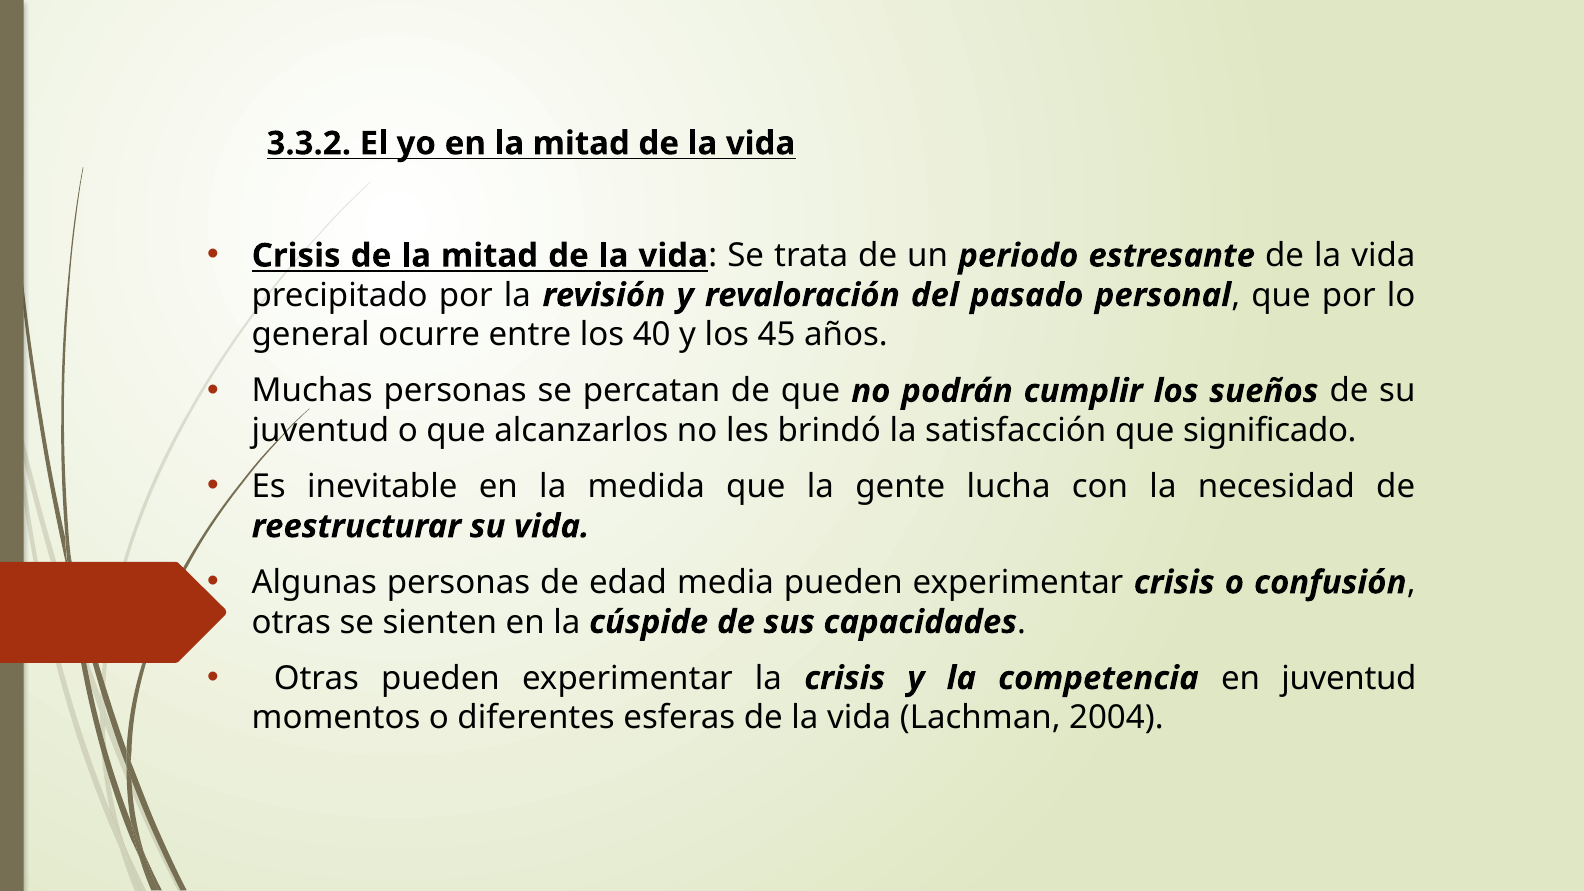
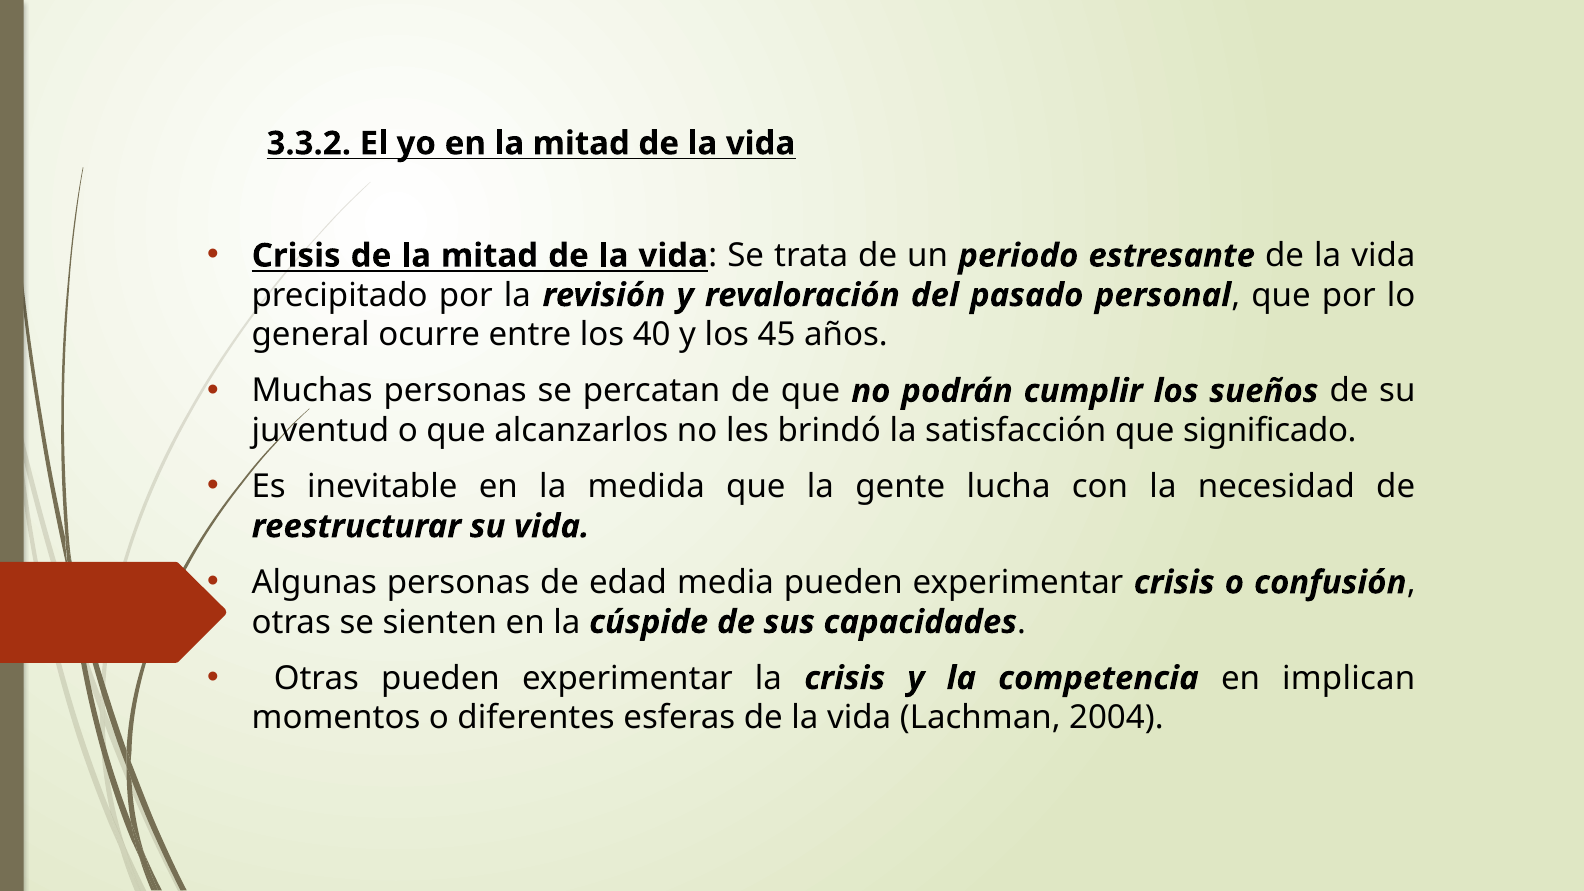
en juventud: juventud -> implican
